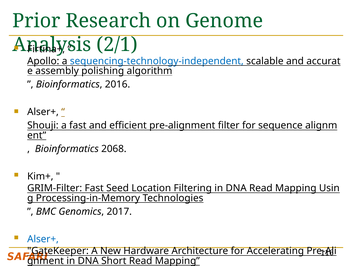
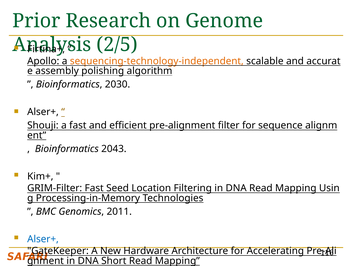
2/1: 2/1 -> 2/5
sequencing-technology-independent colour: blue -> orange
2016: 2016 -> 2030
2068: 2068 -> 2043
Genomics 2017: 2017 -> 2011
